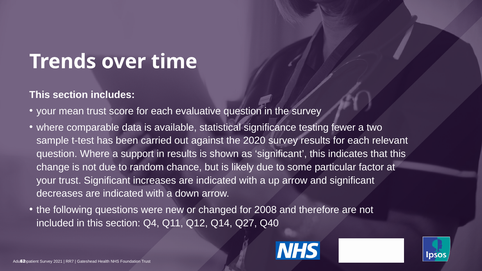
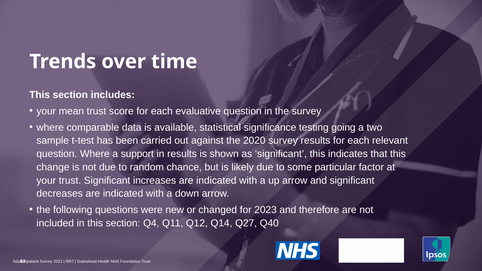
fewer: fewer -> going
2008: 2008 -> 2023
